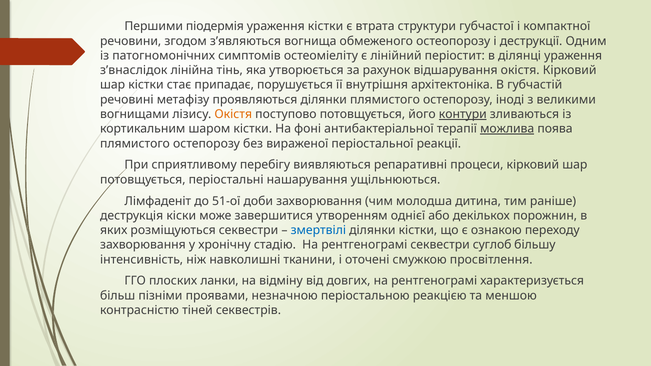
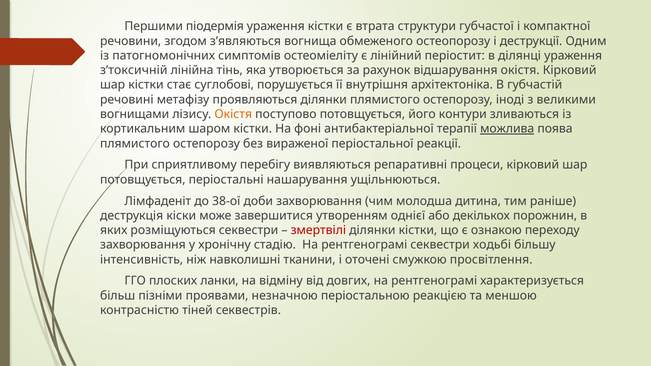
з’внаслідок: з’внаслідок -> з’токсичній
припадає: припадає -> суглобові
контури underline: present -> none
51-ої: 51-ої -> 38-ої
змертвілі colour: blue -> red
суглоб: суглоб -> ходьбі
